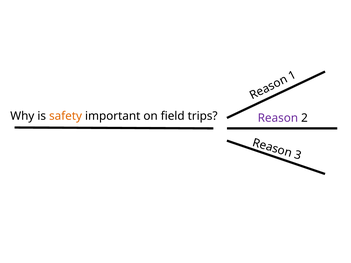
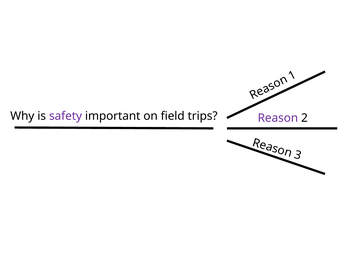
safety colour: orange -> purple
